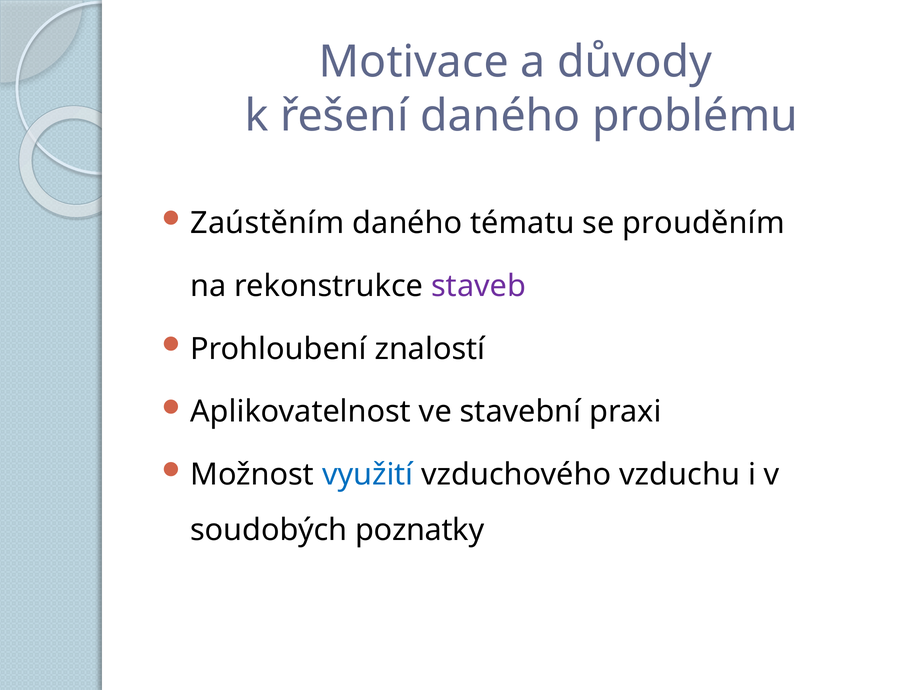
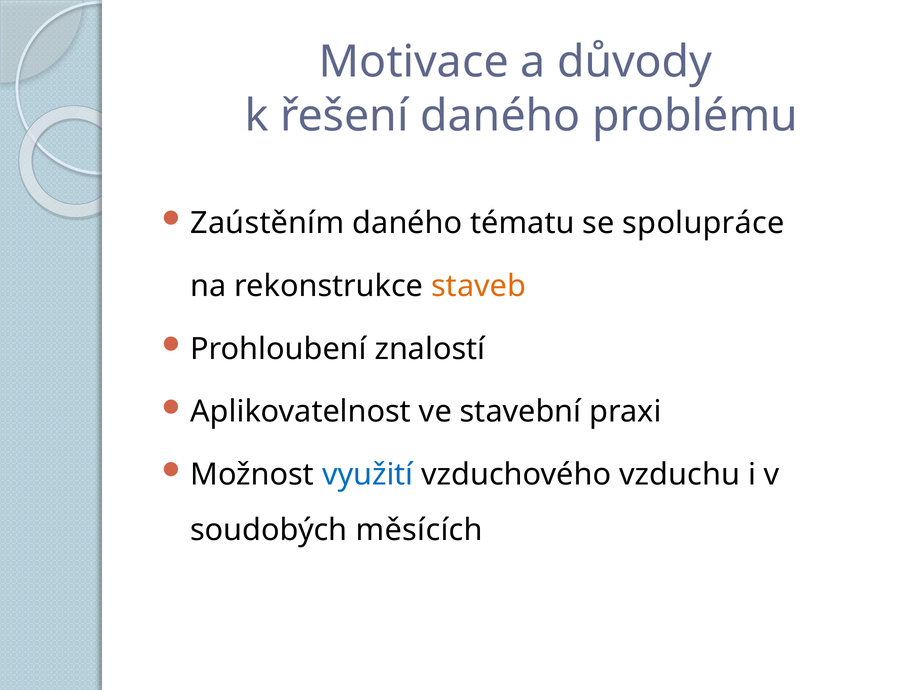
prouděním: prouděním -> spolupráce
staveb colour: purple -> orange
poznatky: poznatky -> měsících
